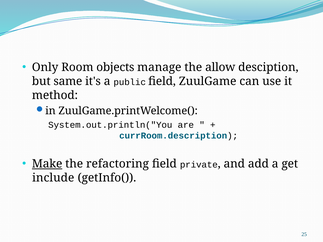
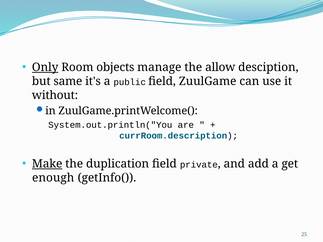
Only underline: none -> present
method: method -> without
refactoring: refactoring -> duplication
include: include -> enough
